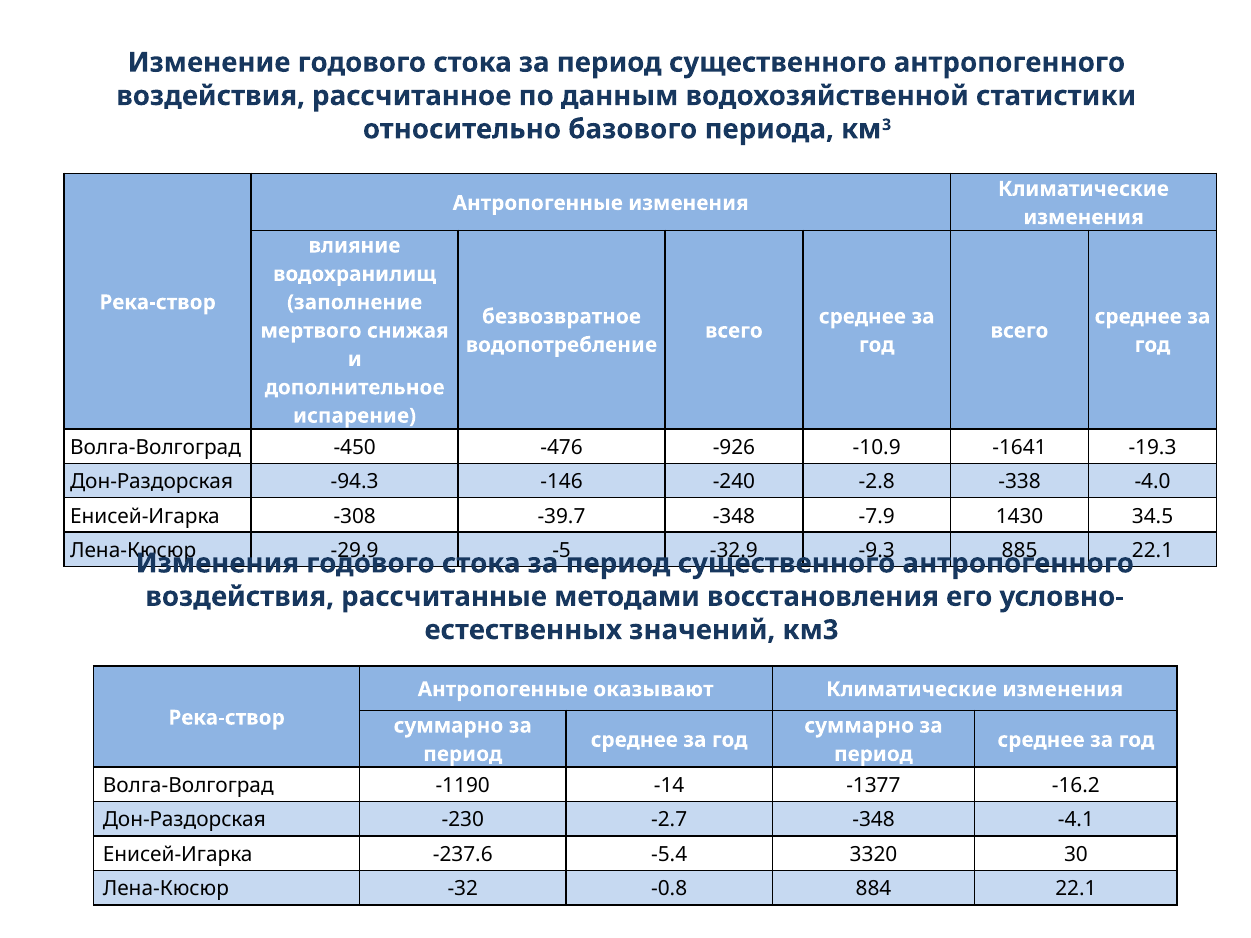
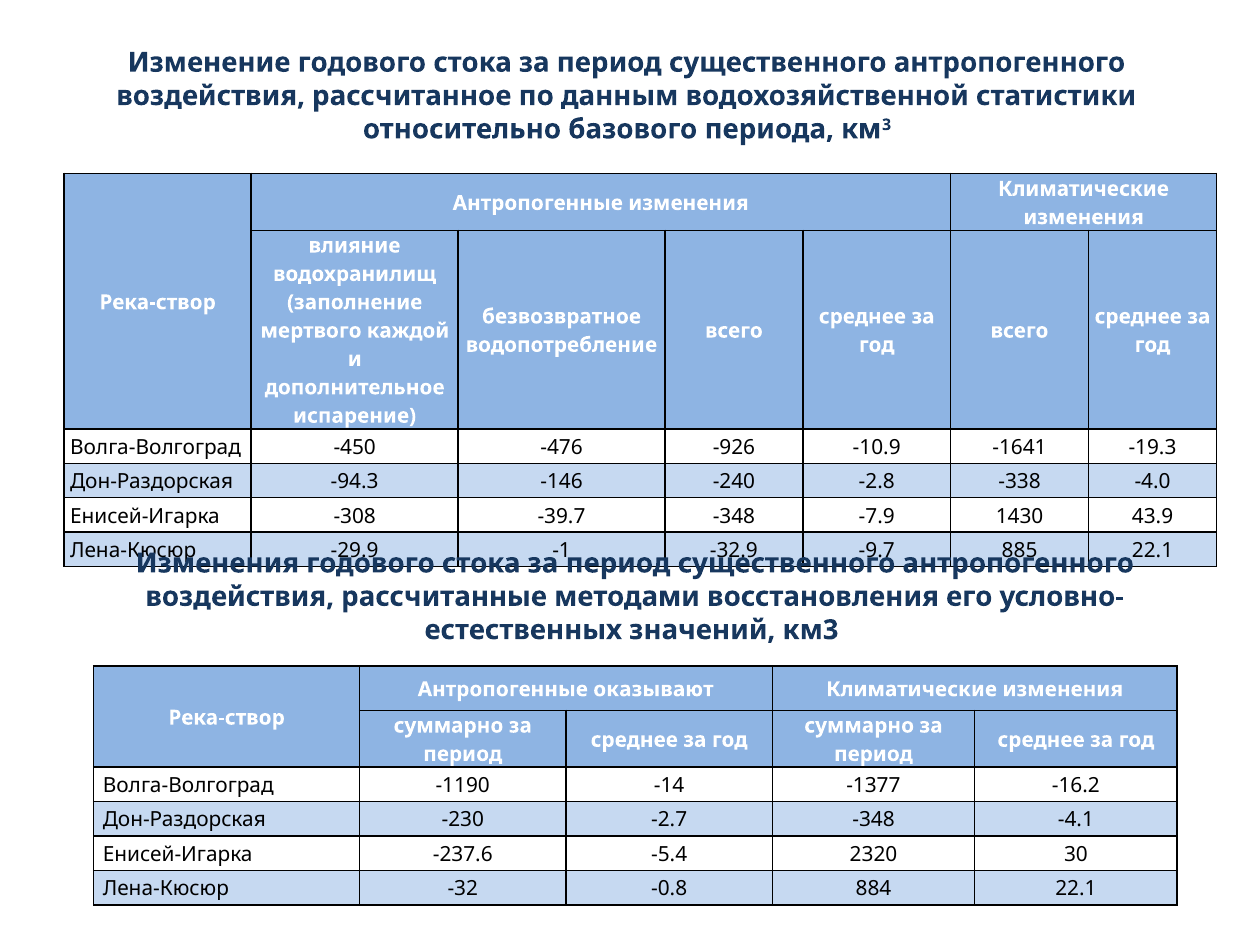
снижая: снижая -> каждой
34.5: 34.5 -> 43.9
-5: -5 -> -1
-9.3: -9.3 -> -9.7
3320: 3320 -> 2320
